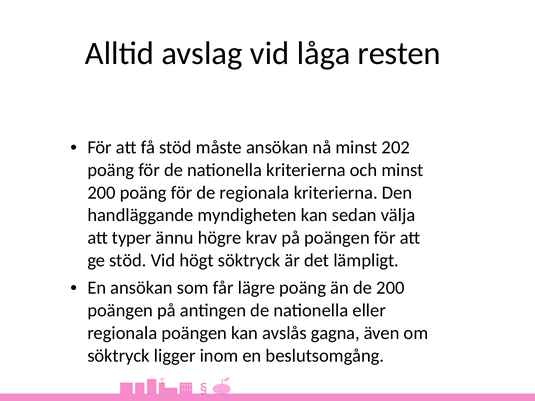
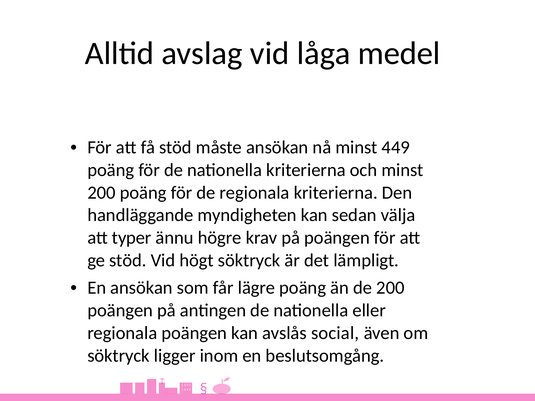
resten: resten -> medel
202: 202 -> 449
gagna: gagna -> social
